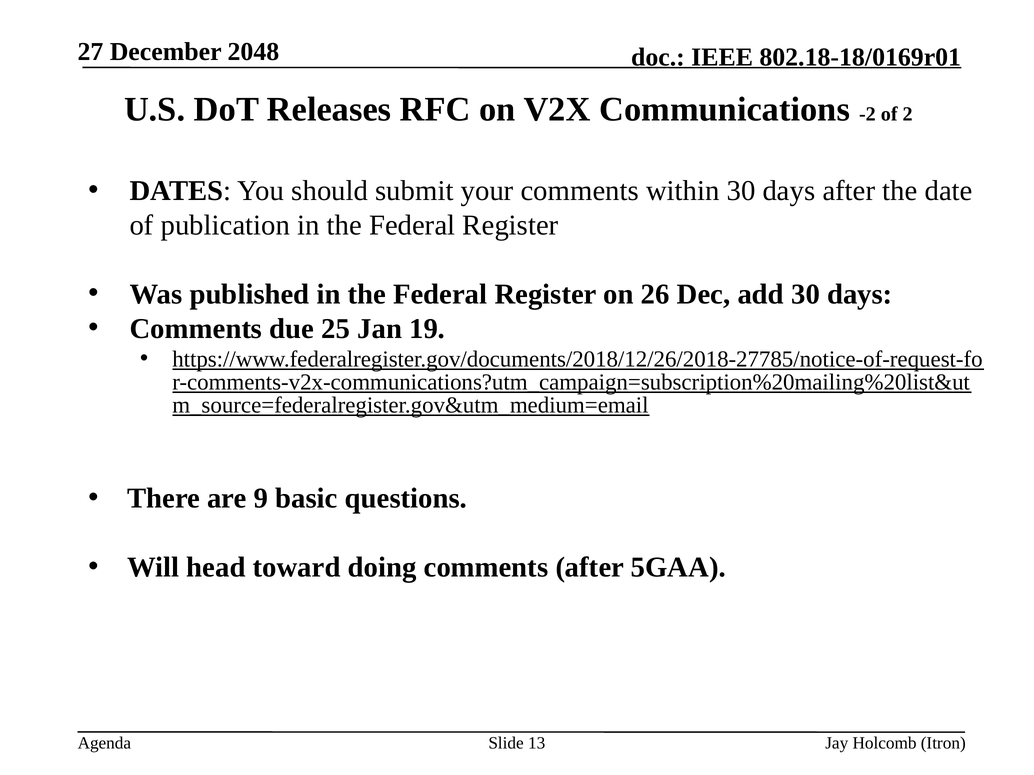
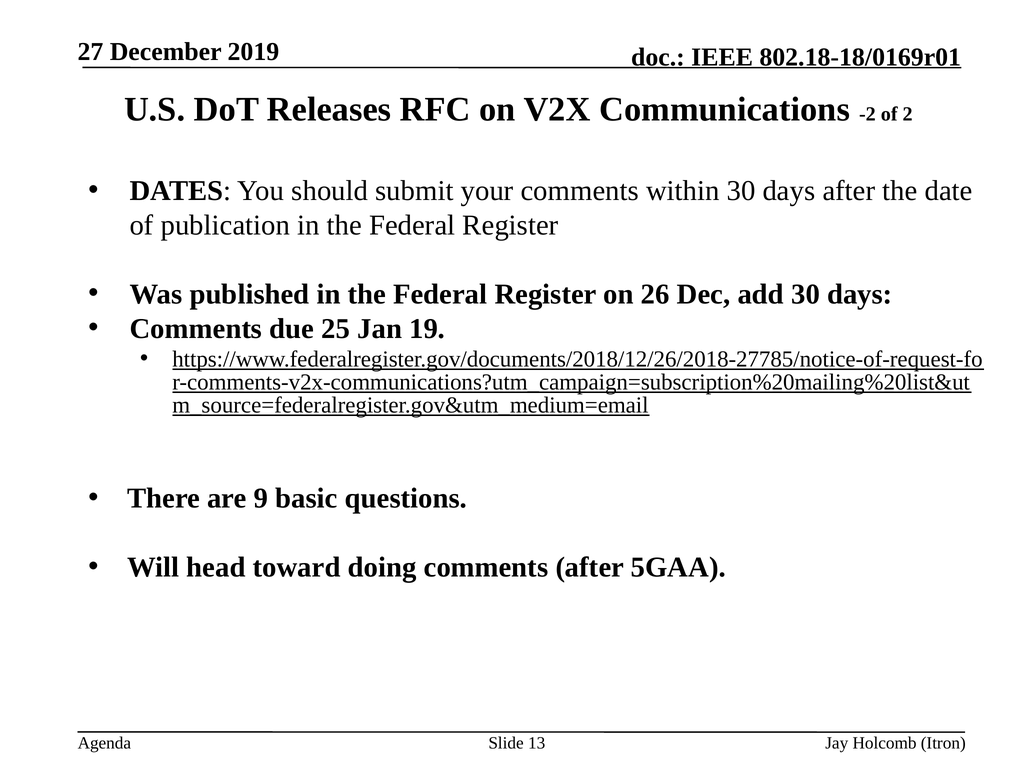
2048: 2048 -> 2019
